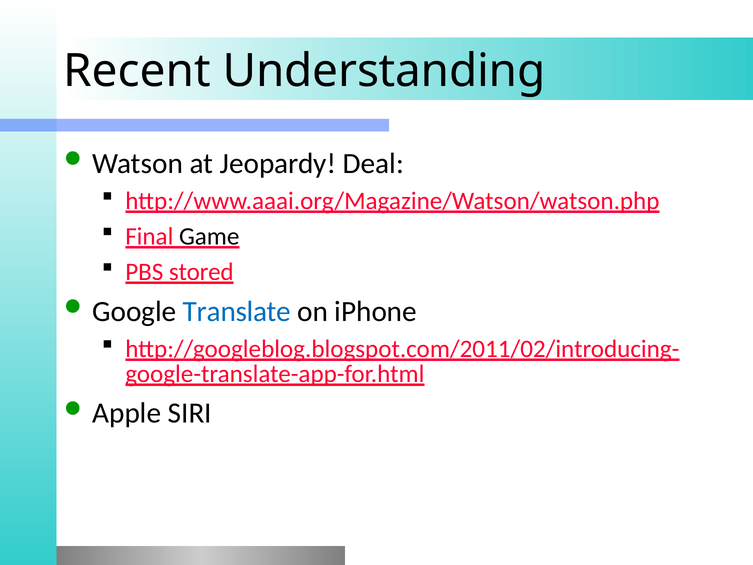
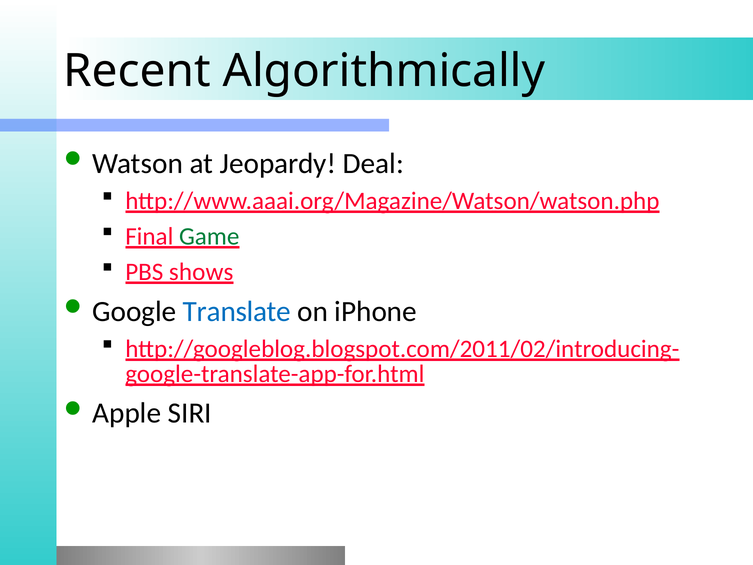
Understanding: Understanding -> Algorithmically
Game colour: black -> green
stored: stored -> shows
